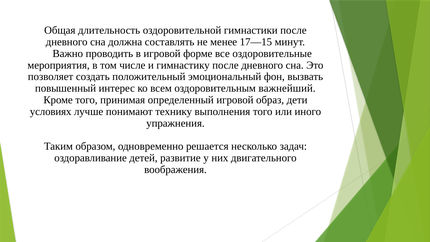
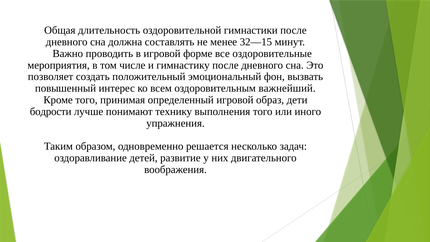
17—15: 17—15 -> 32—15
условиях: условиях -> бодрости
